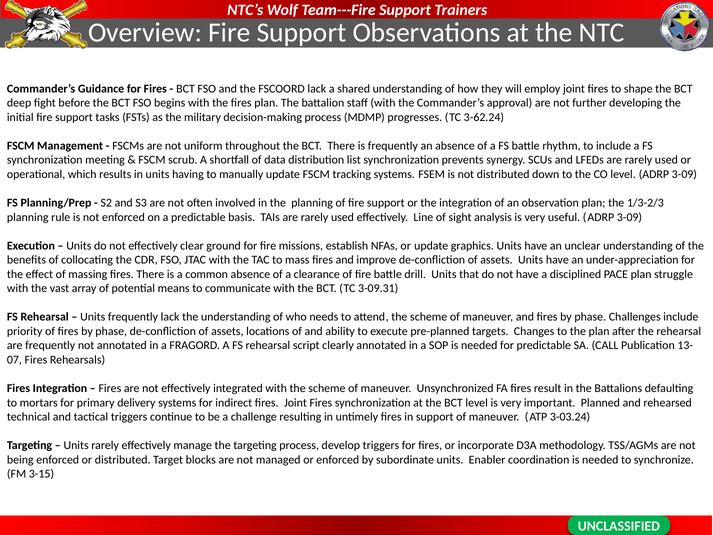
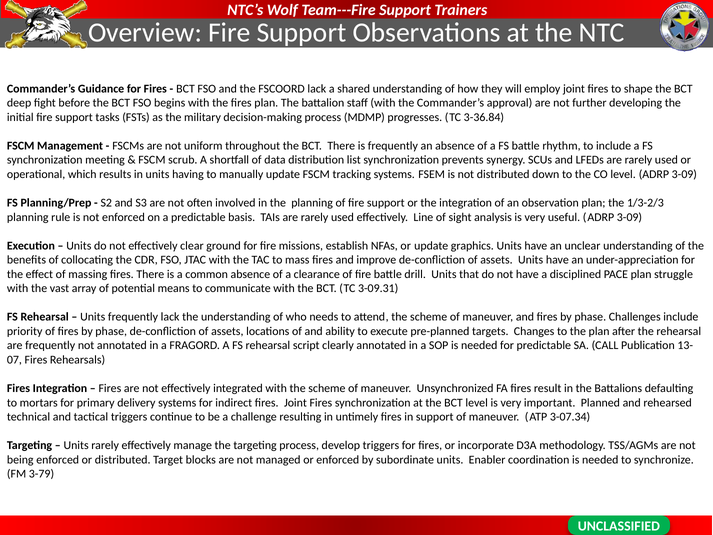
3-62.24: 3-62.24 -> 3-36.84
3-03.24: 3-03.24 -> 3-07.34
3-15: 3-15 -> 3-79
